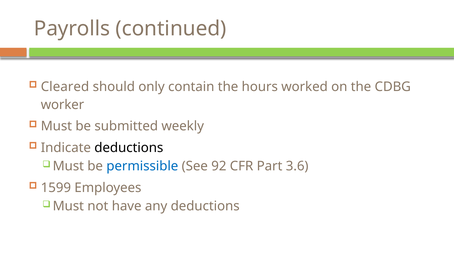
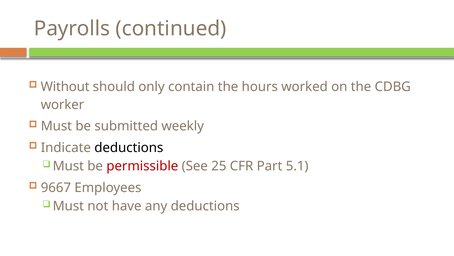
Cleared: Cleared -> Without
permissible colour: blue -> red
92: 92 -> 25
3.6: 3.6 -> 5.1
1599: 1599 -> 9667
